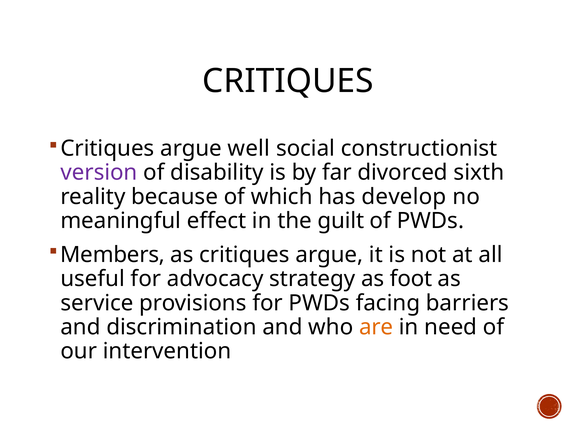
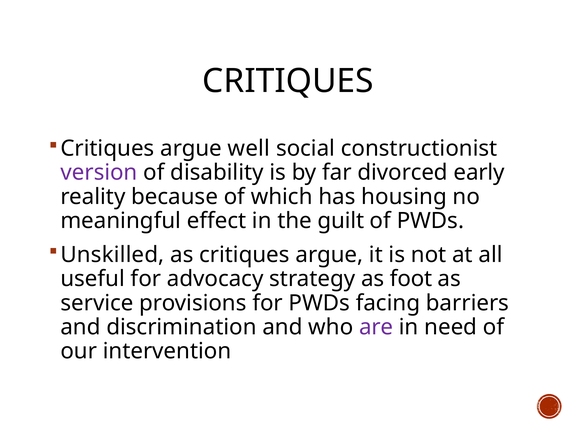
sixth: sixth -> early
develop: develop -> housing
Members: Members -> Unskilled
are colour: orange -> purple
